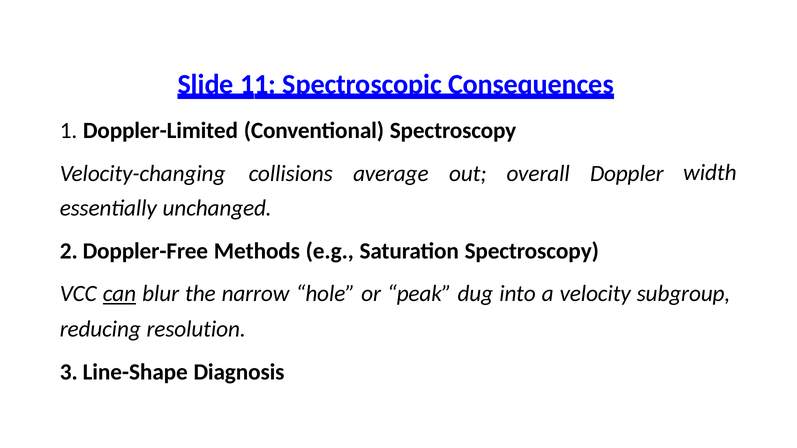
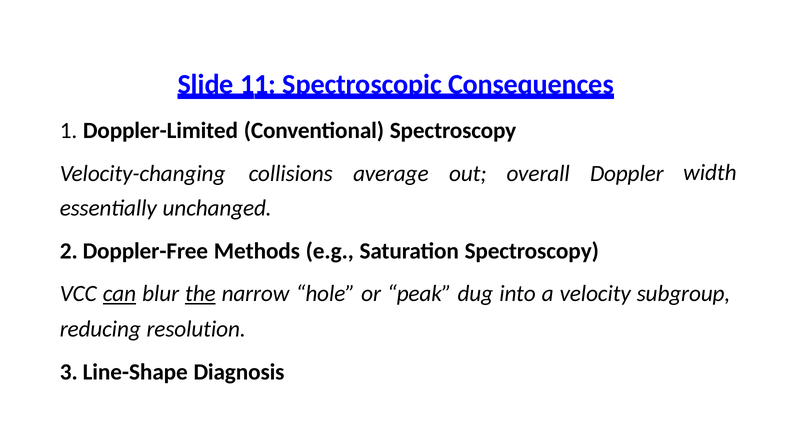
the underline: none -> present
